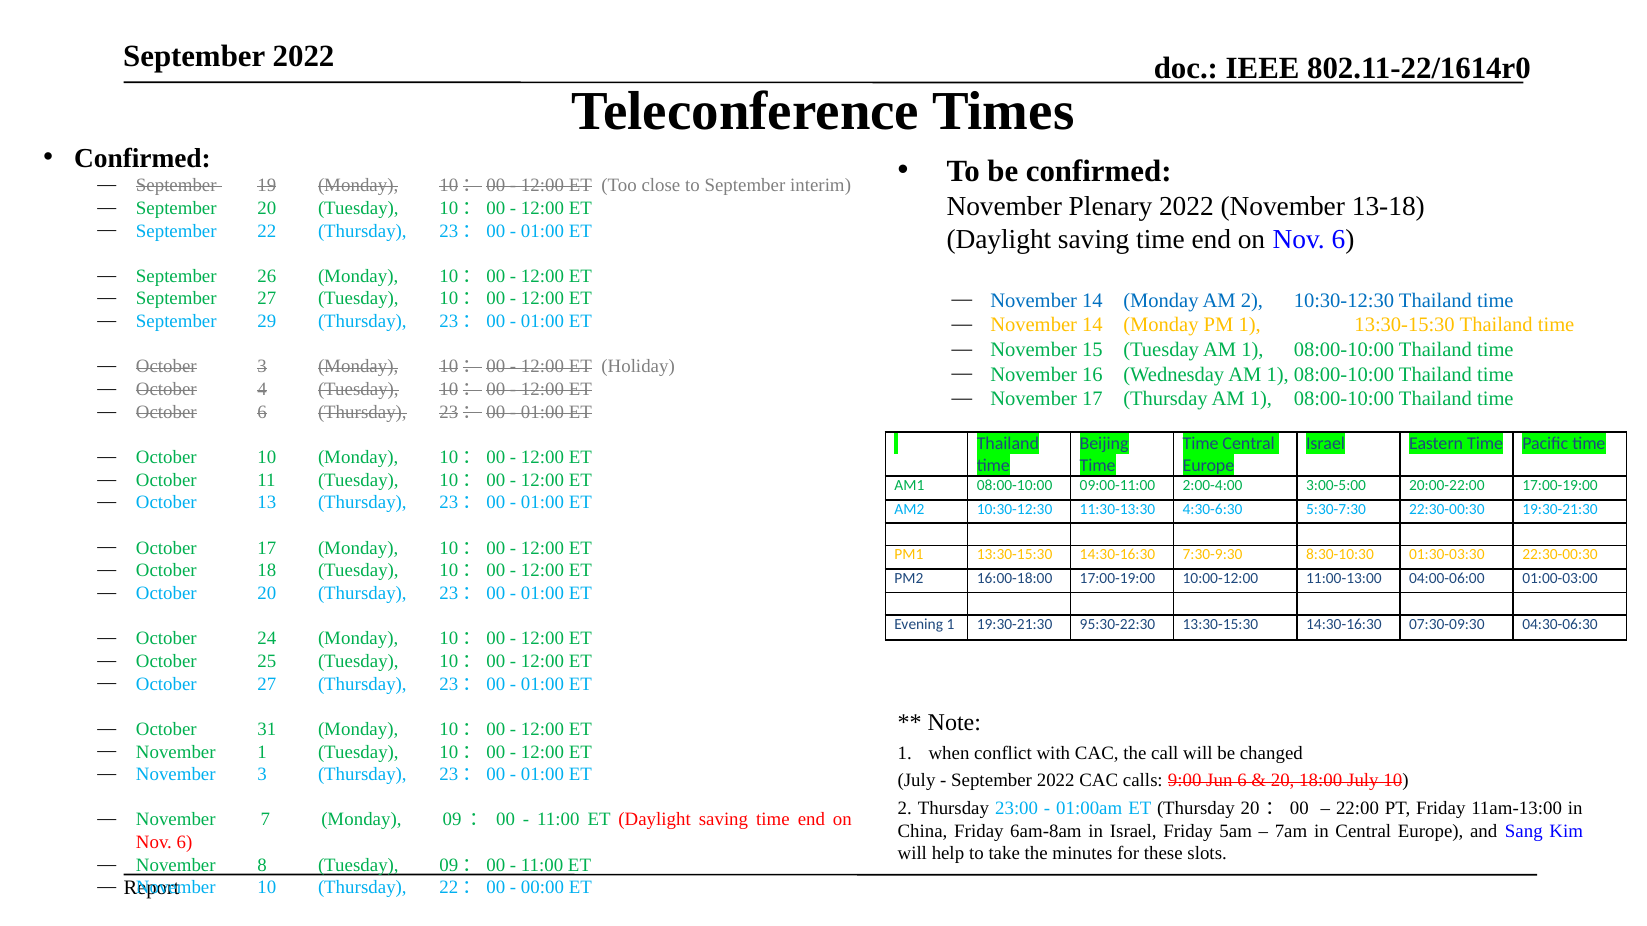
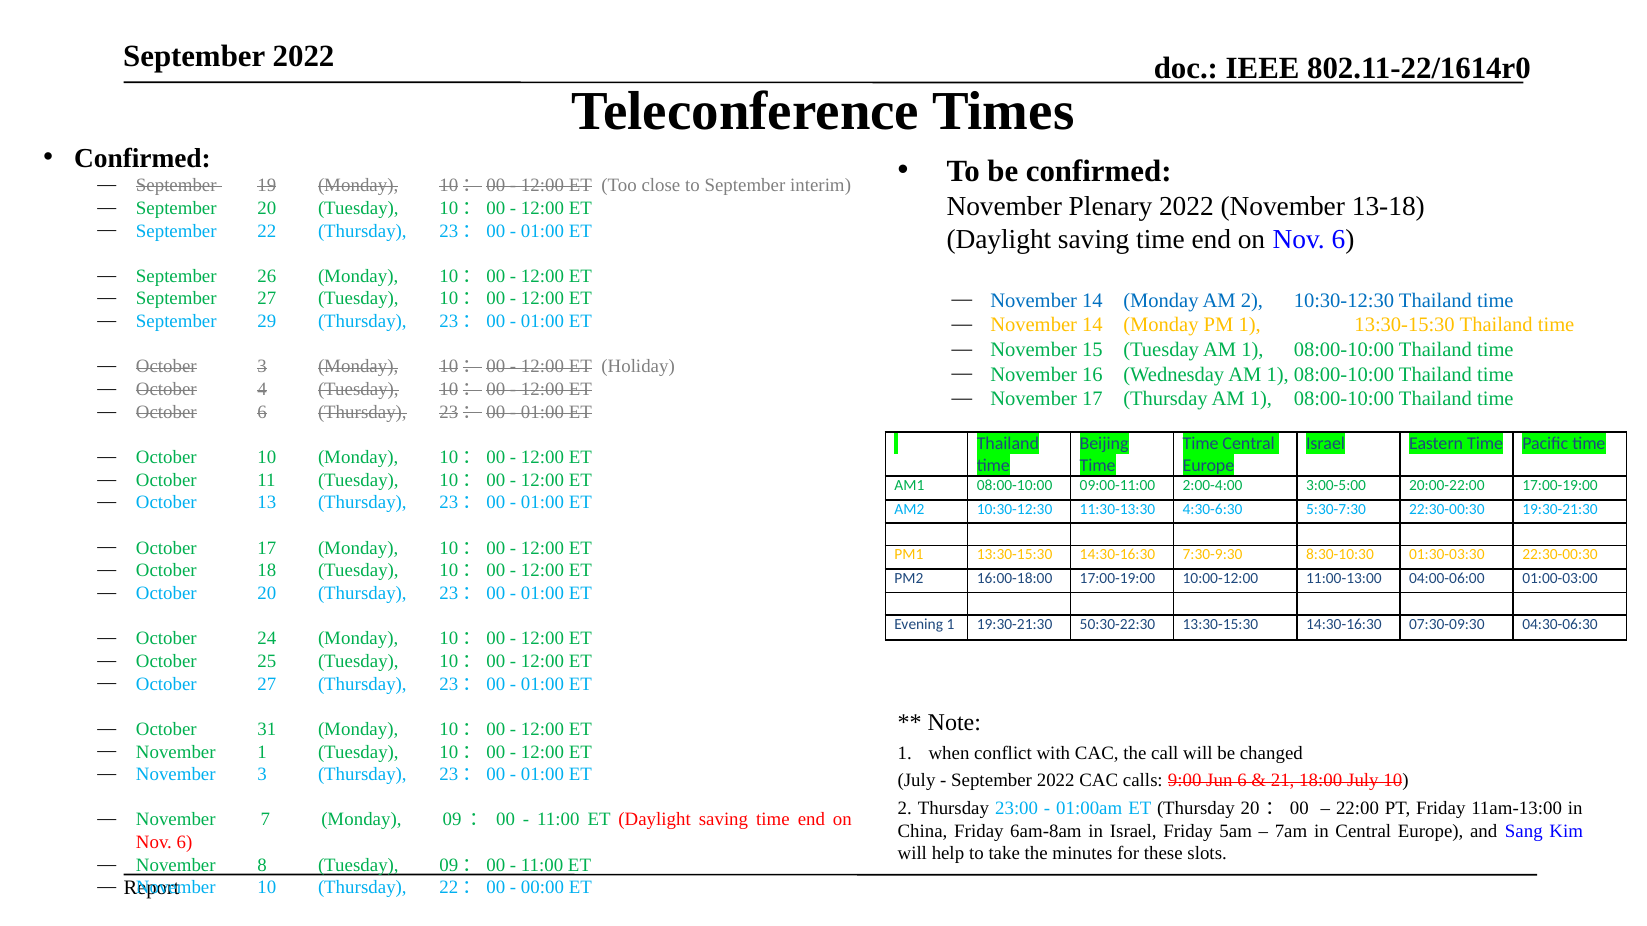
95:30-22:30: 95:30-22:30 -> 50:30-22:30
20 at (1283, 781): 20 -> 21
